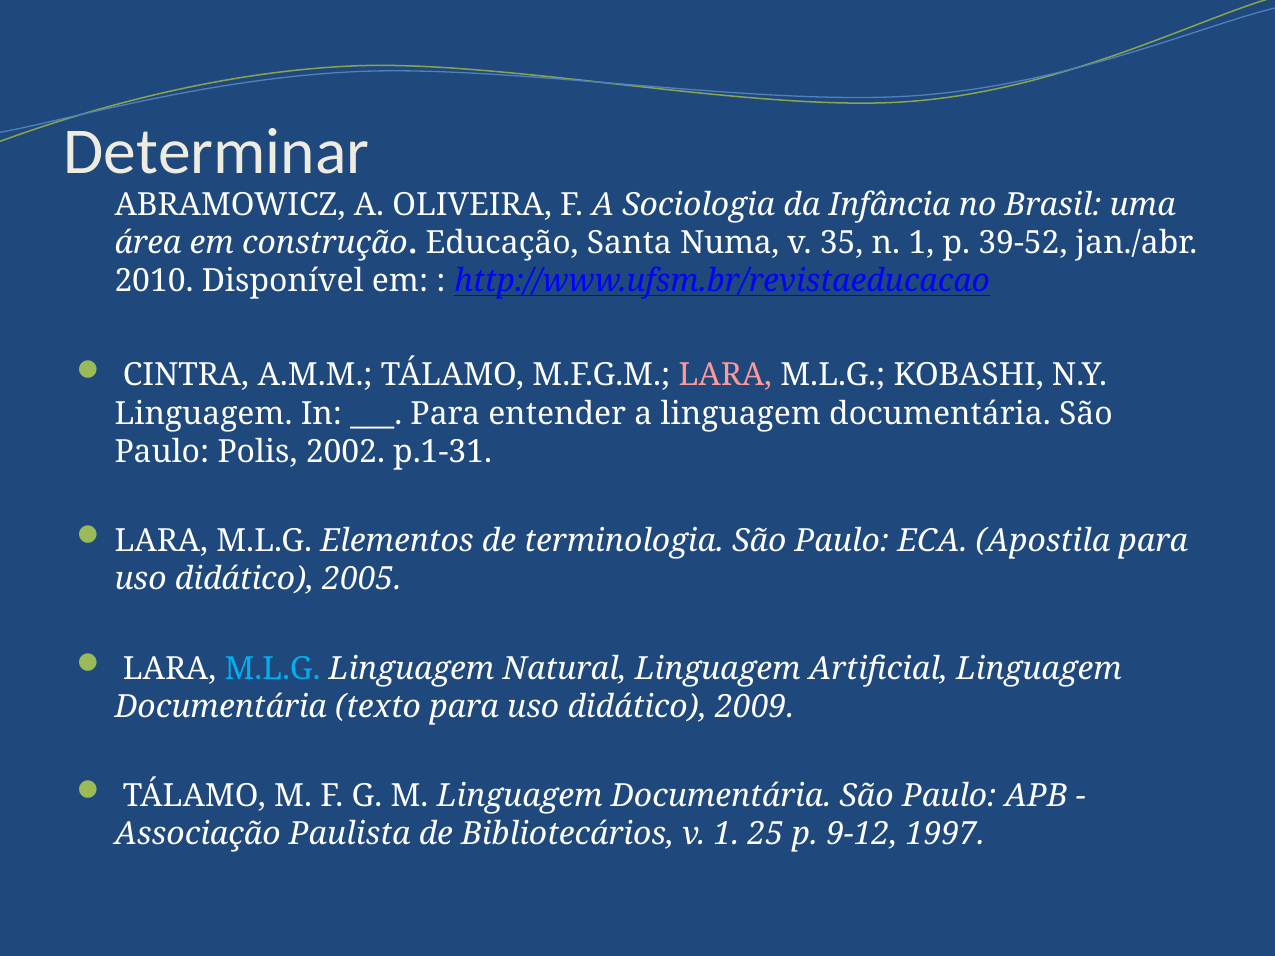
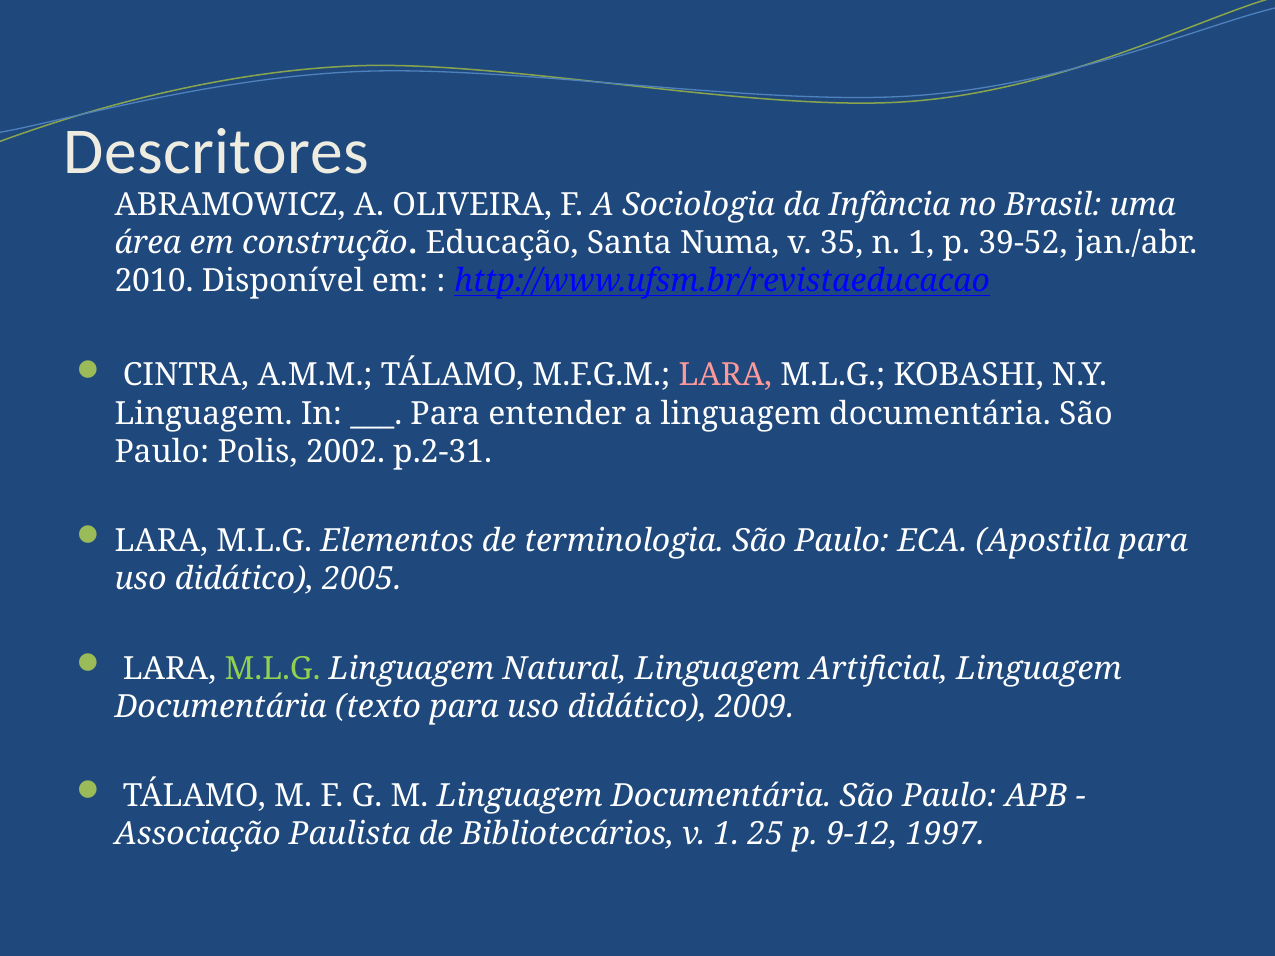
Determinar: Determinar -> Descritores
p.1-31: p.1-31 -> p.2-31
M.L.G at (273, 669) colour: light blue -> light green
